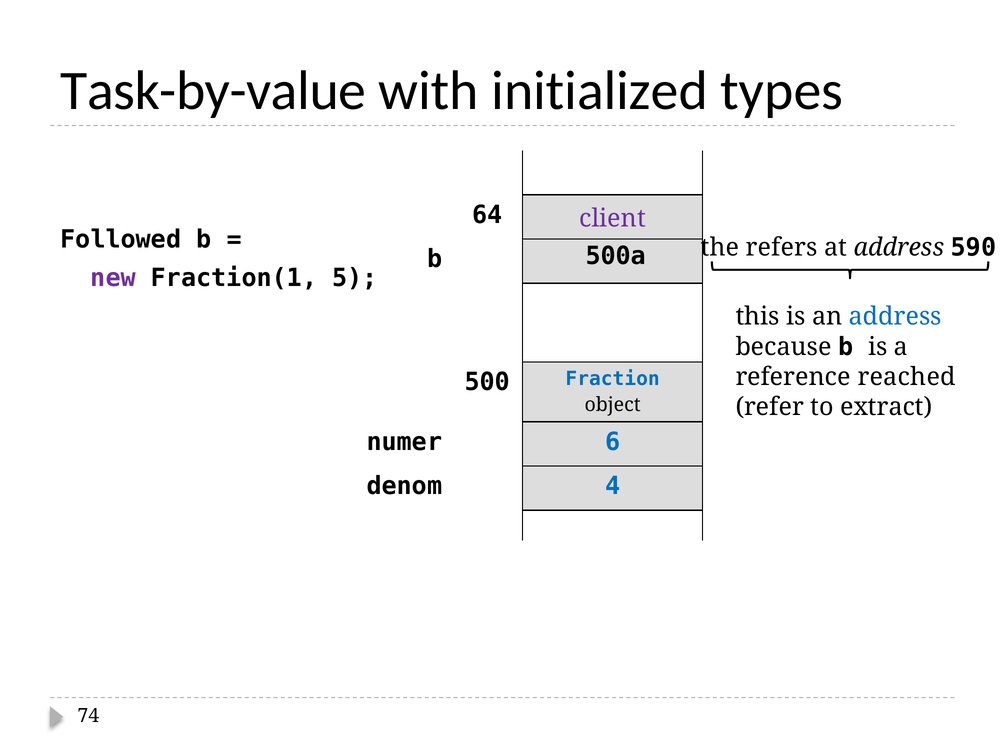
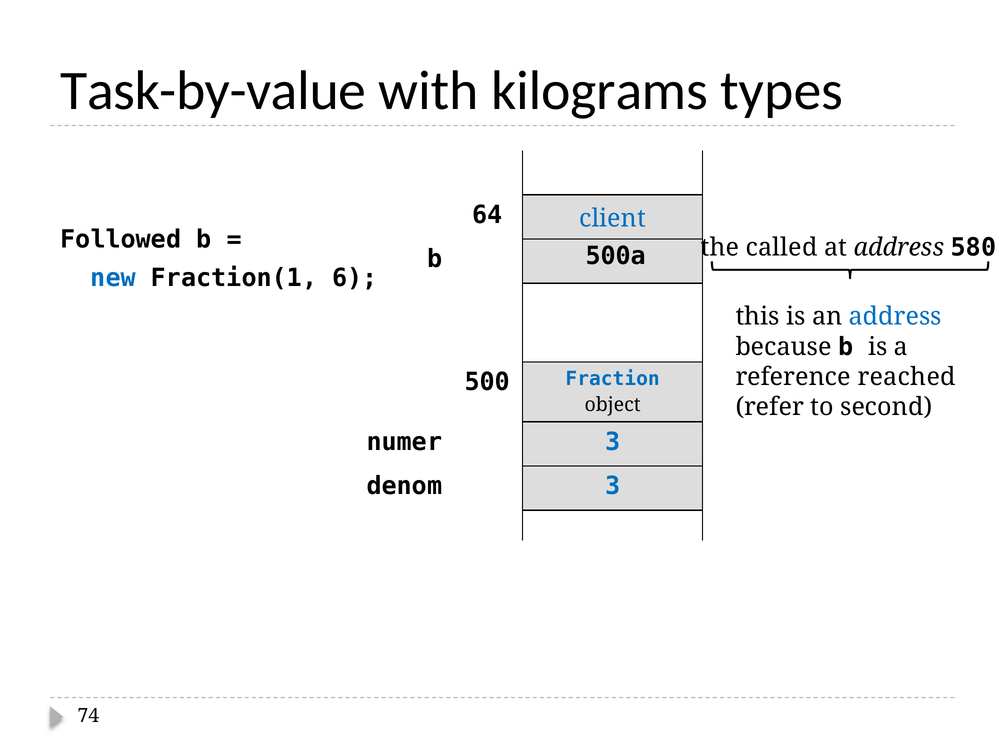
initialized: initialized -> kilograms
client colour: purple -> blue
refers: refers -> called
590: 590 -> 580
new colour: purple -> blue
5: 5 -> 6
extract: extract -> second
numer 6: 6 -> 3
denom 4: 4 -> 3
